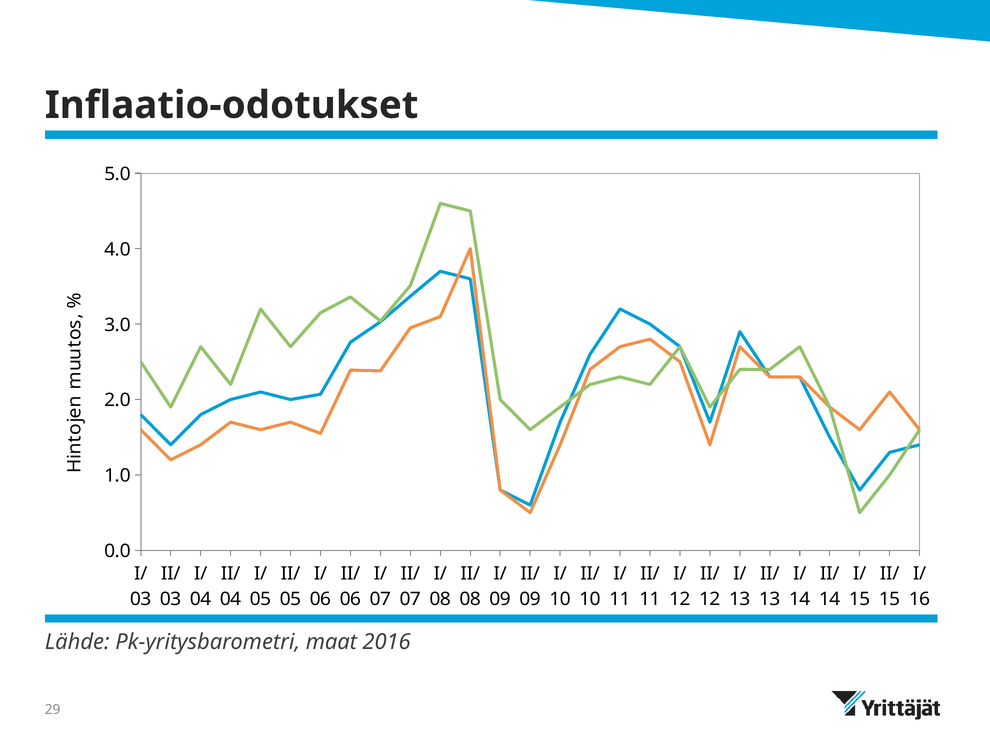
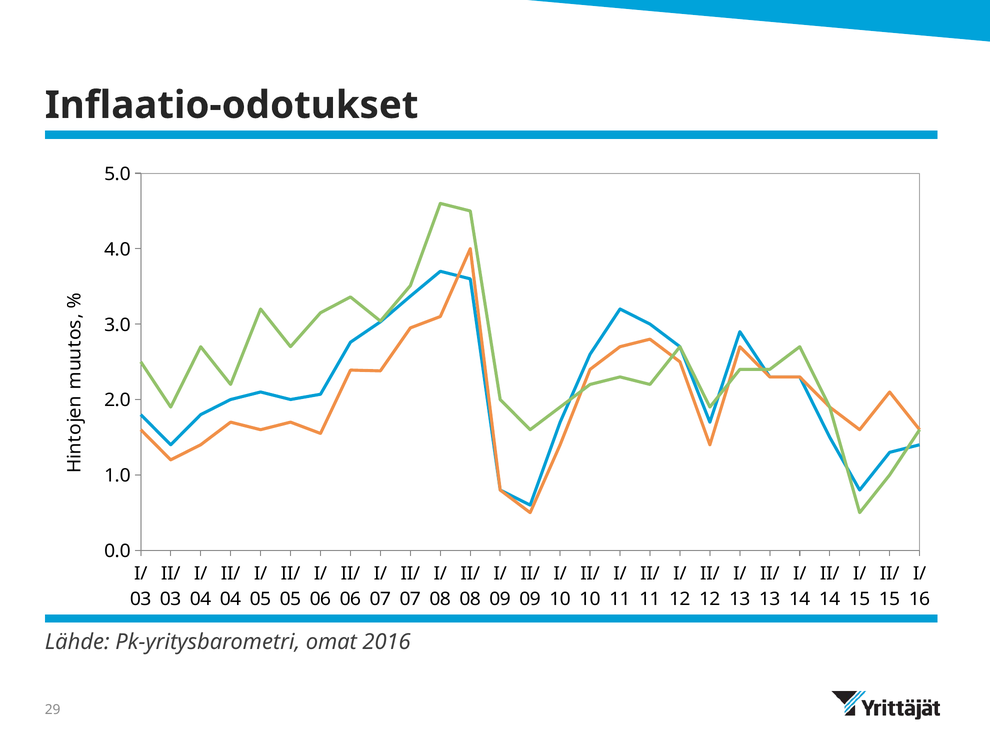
maat: maat -> omat
